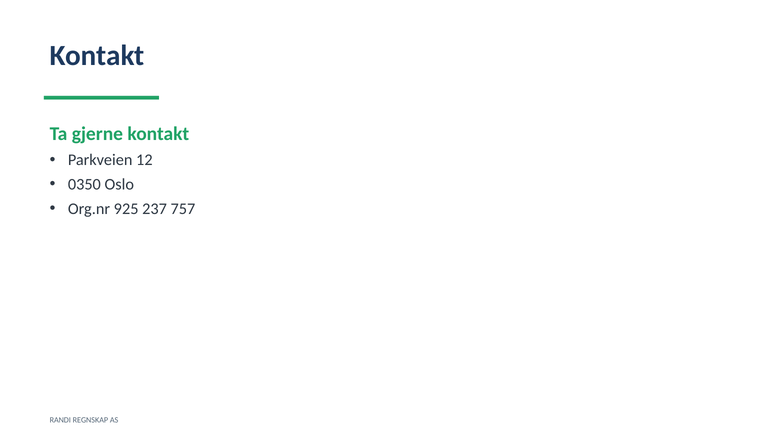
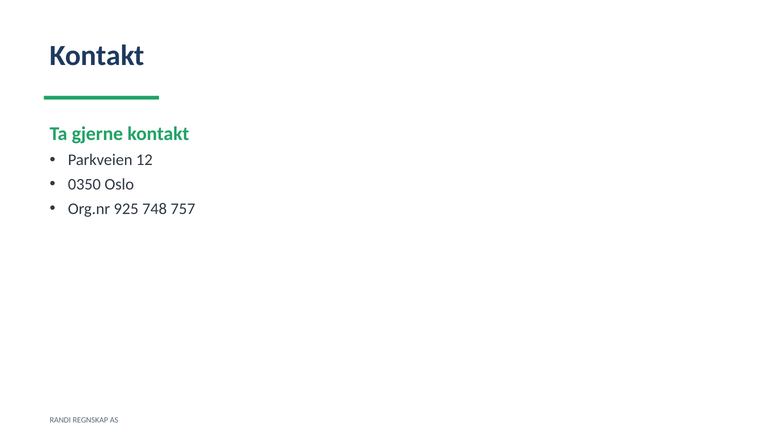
237: 237 -> 748
